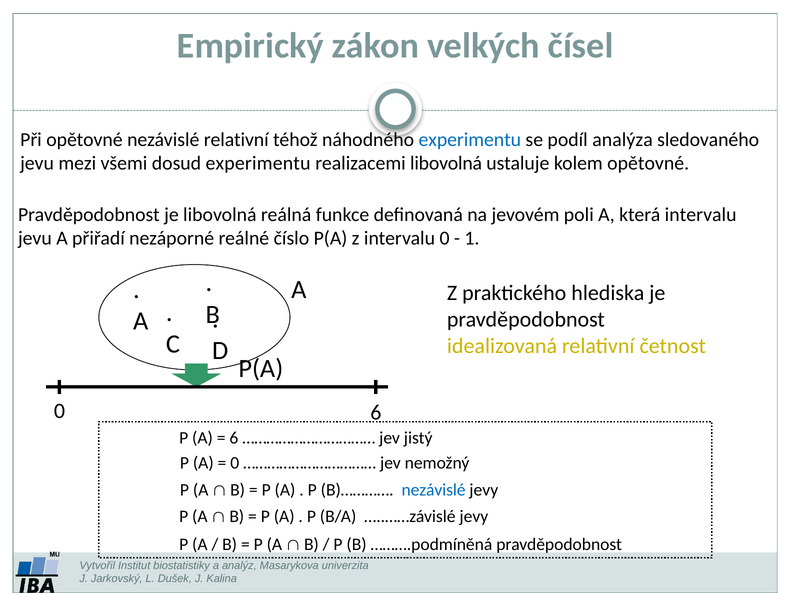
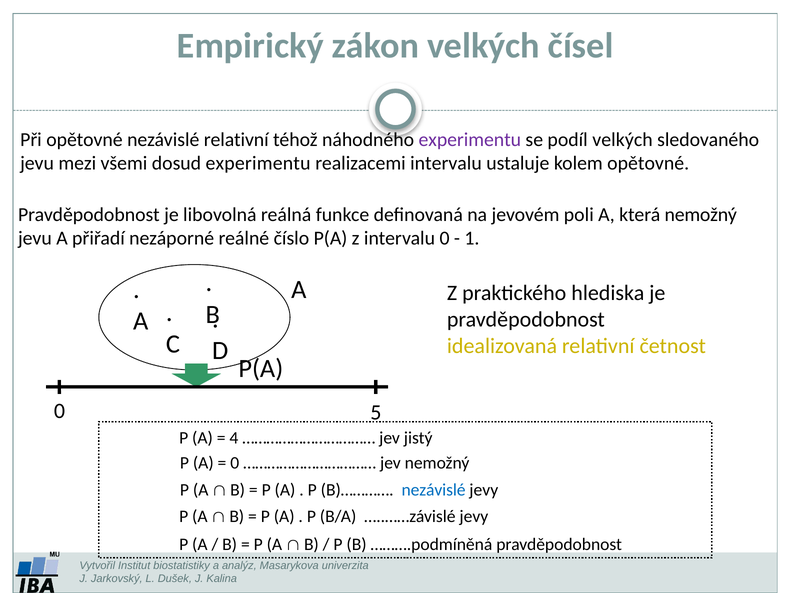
experimentu at (470, 140) colour: blue -> purple
podíl analýza: analýza -> velkých
realizacemi libovolná: libovolná -> intervalu
která intervalu: intervalu -> nemožný
0 6: 6 -> 5
6 at (234, 438): 6 -> 4
